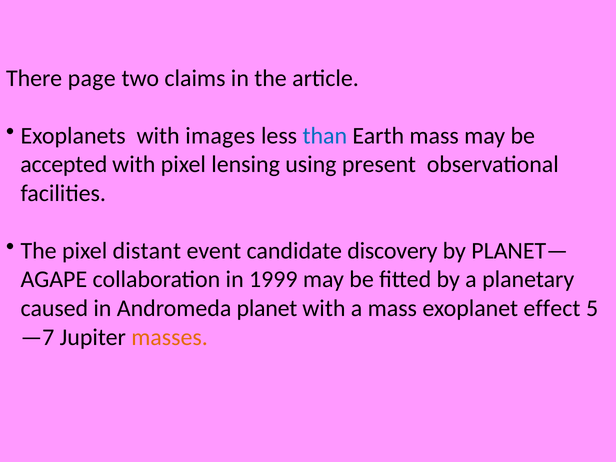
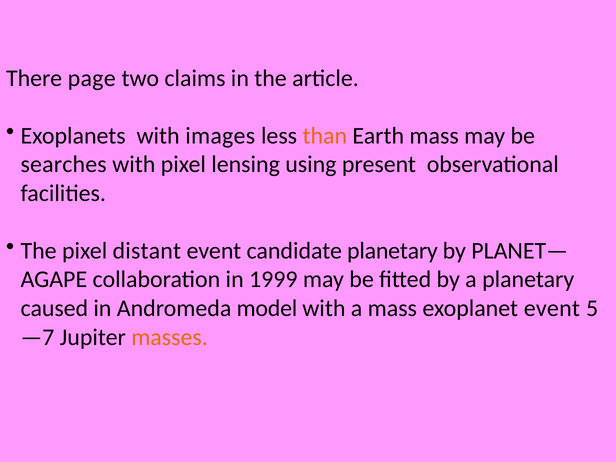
than colour: blue -> orange
accepted: accepted -> searches
candidate discovery: discovery -> planetary
planet: planet -> model
exoplanet effect: effect -> event
